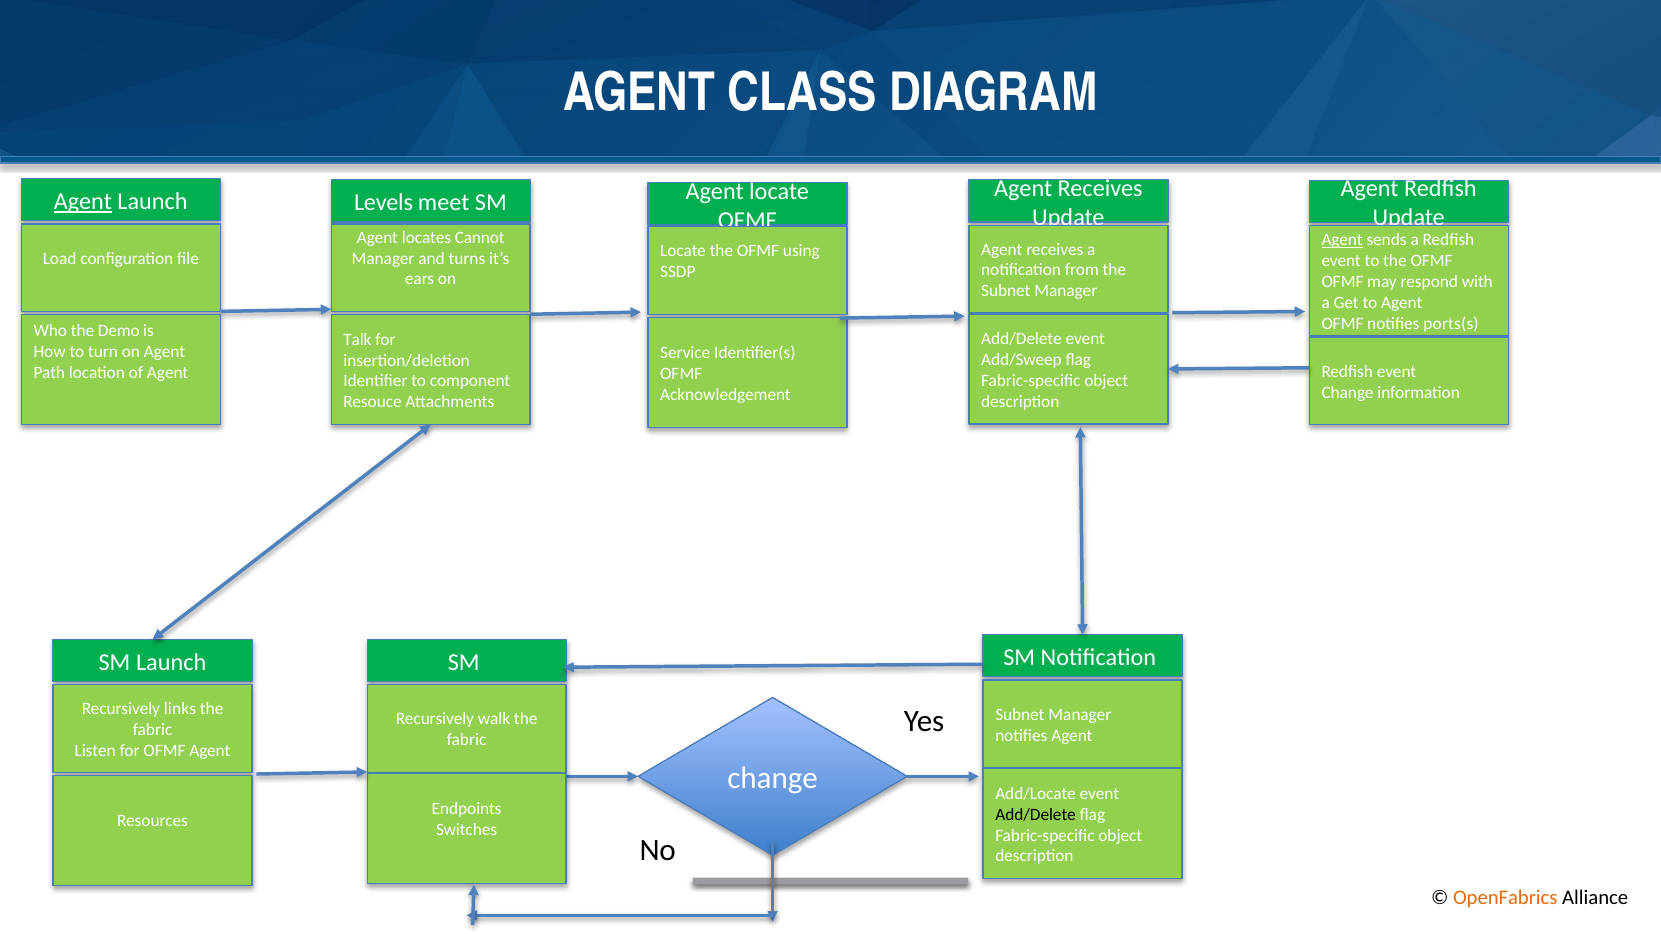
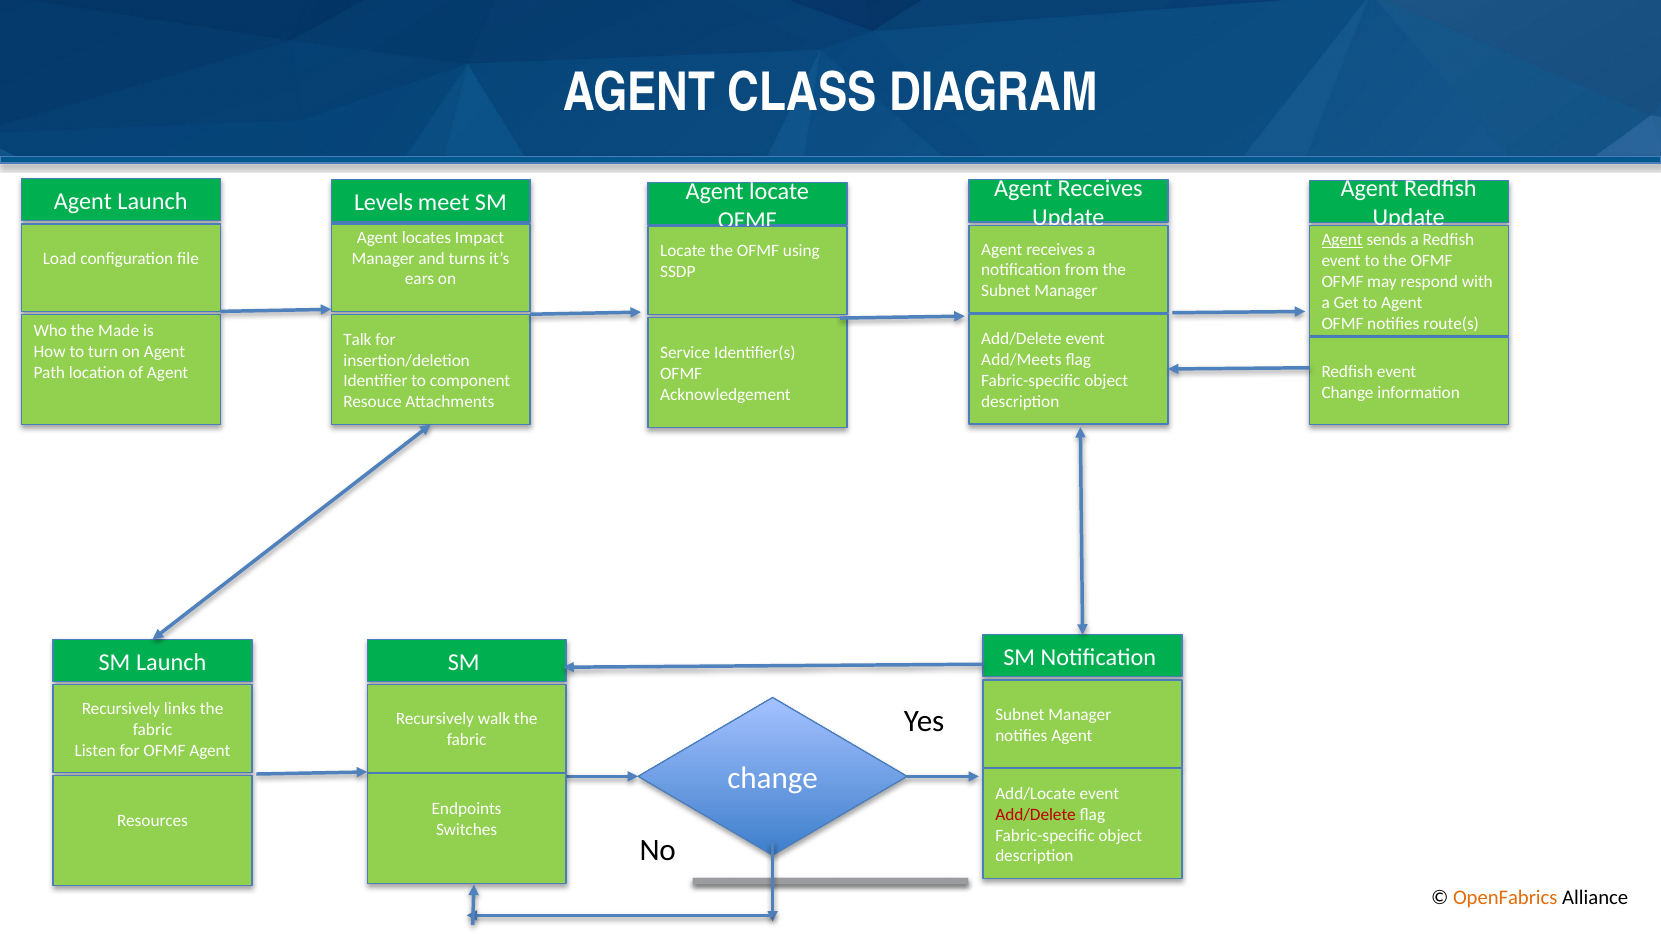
Agent at (83, 201) underline: present -> none
Cannot: Cannot -> Impact
ports(s: ports(s -> route(s
Demo: Demo -> Made
Add/Sweep: Add/Sweep -> Add/Meets
Add/Delete at (1036, 815) colour: black -> red
